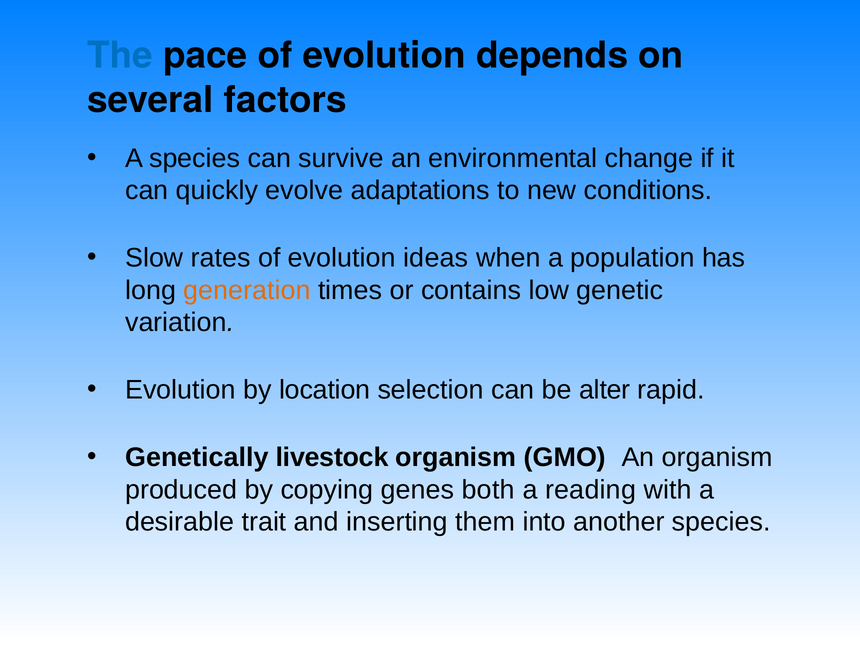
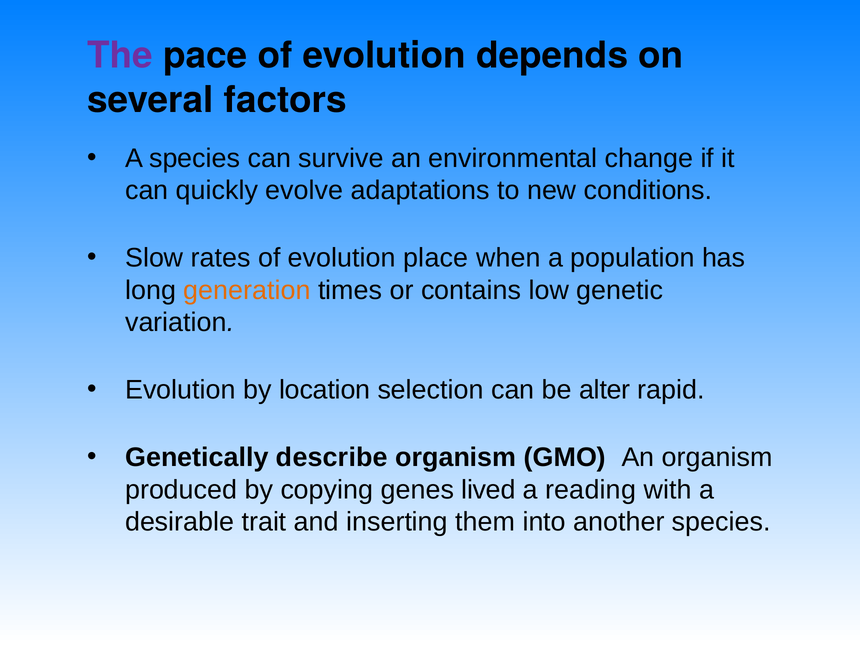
The colour: blue -> purple
ideas: ideas -> place
livestock: livestock -> describe
both: both -> lived
